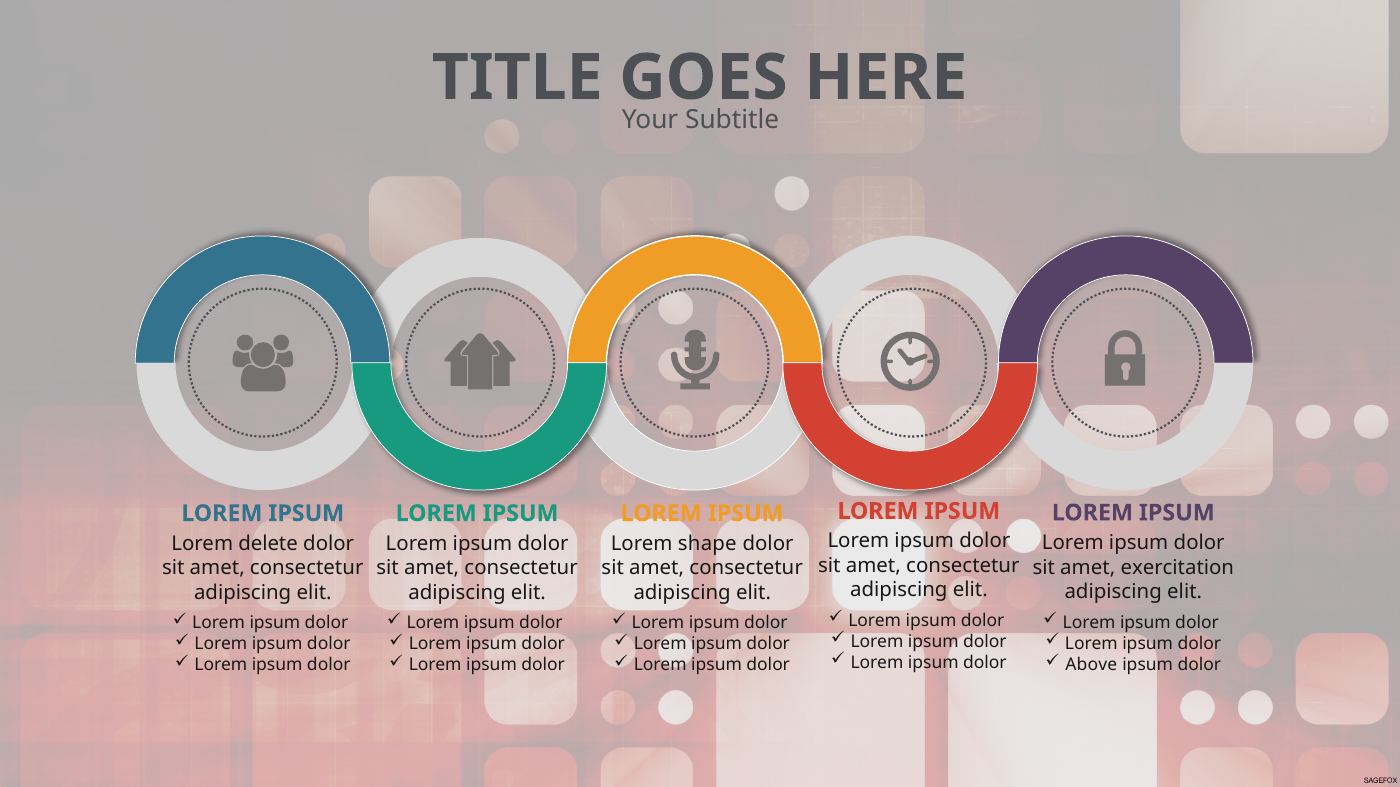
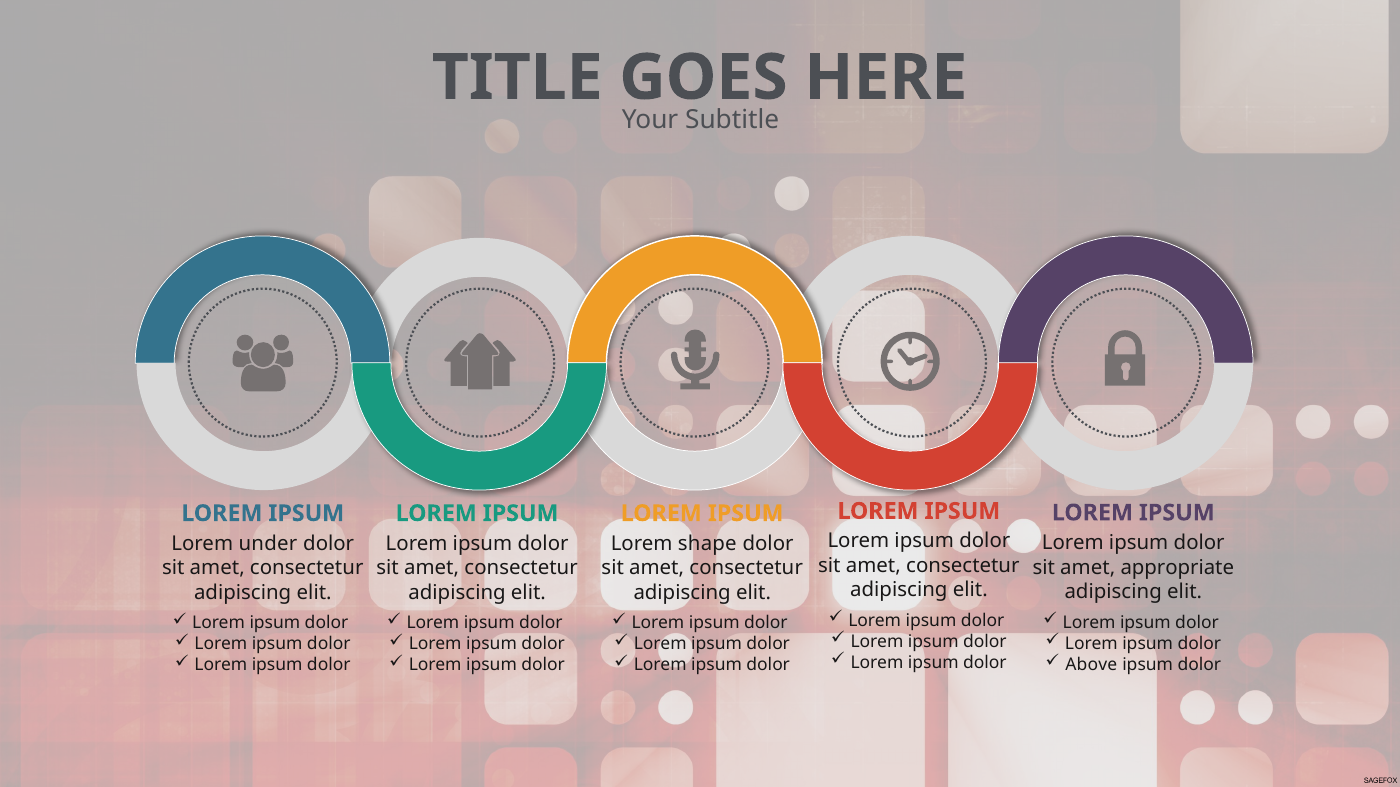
delete: delete -> under
exercitation: exercitation -> appropriate
